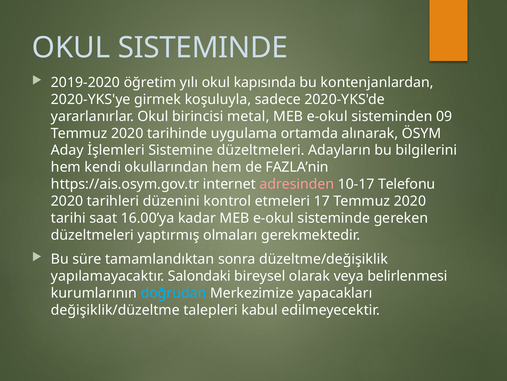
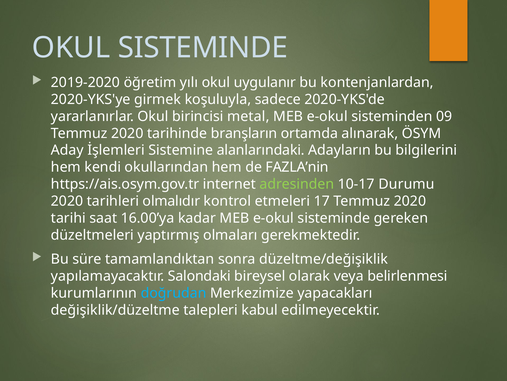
kapısında: kapısında -> uygulanır
uygulama: uygulama -> branşların
Sistemine düzeltmeleri: düzeltmeleri -> alanlarındaki
adresinden colour: pink -> light green
Telefonu: Telefonu -> Durumu
düzenini: düzenini -> olmalıdır
